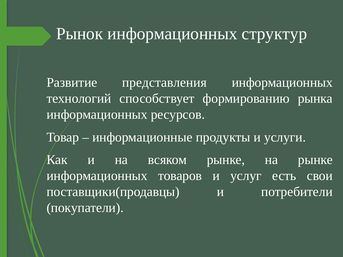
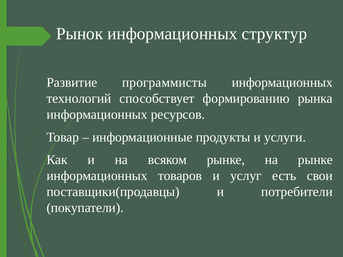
представления: представления -> программисты
